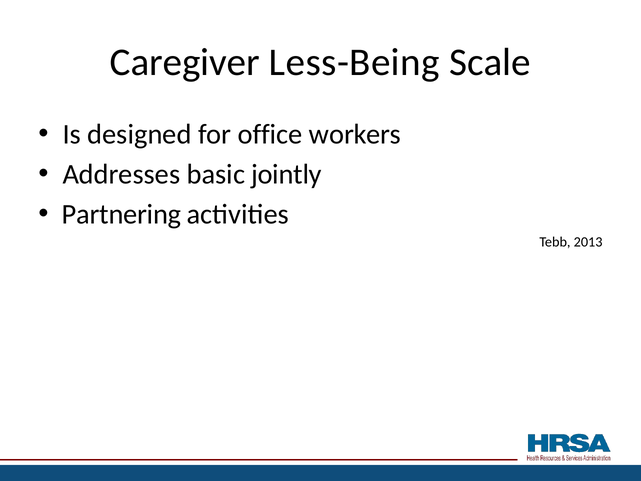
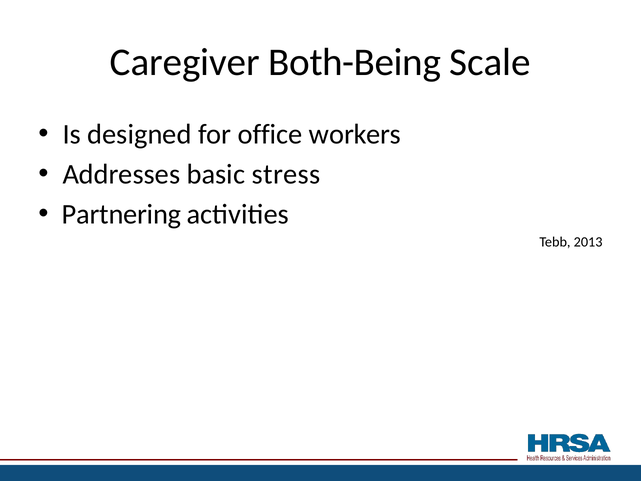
Less-Being: Less-Being -> Both-Being
jointly: jointly -> stress
